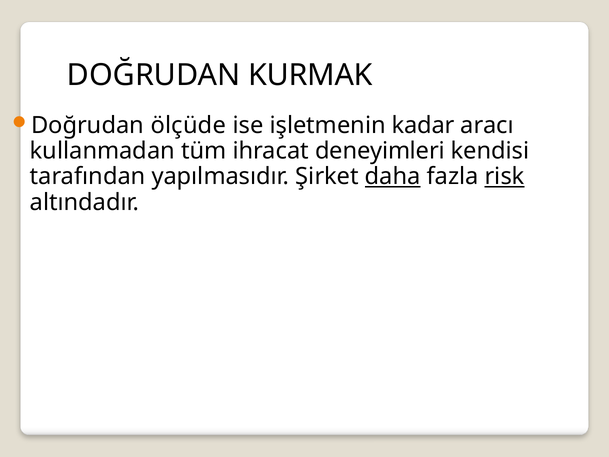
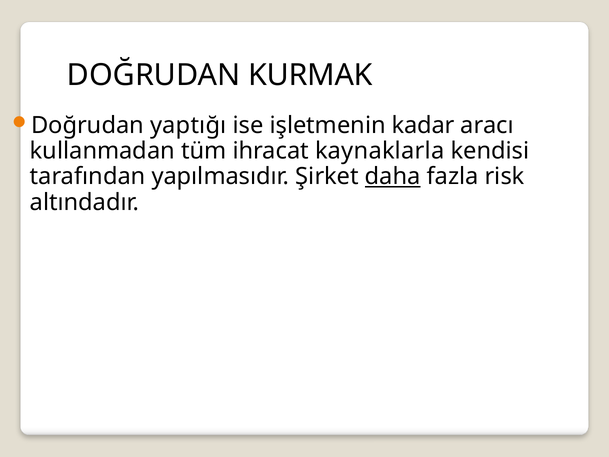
ölçüde: ölçüde -> yaptığı
deneyimleri: deneyimleri -> kaynaklarla
risk underline: present -> none
